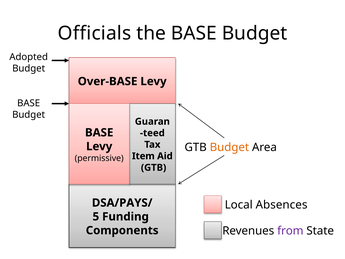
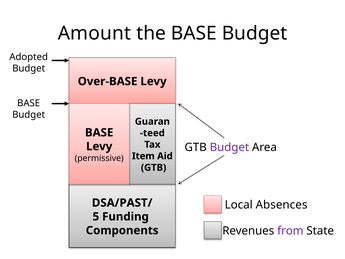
Officials: Officials -> Amount
Budget at (229, 147) colour: orange -> purple
DSA/PAYS/: DSA/PAYS/ -> DSA/PAST/
